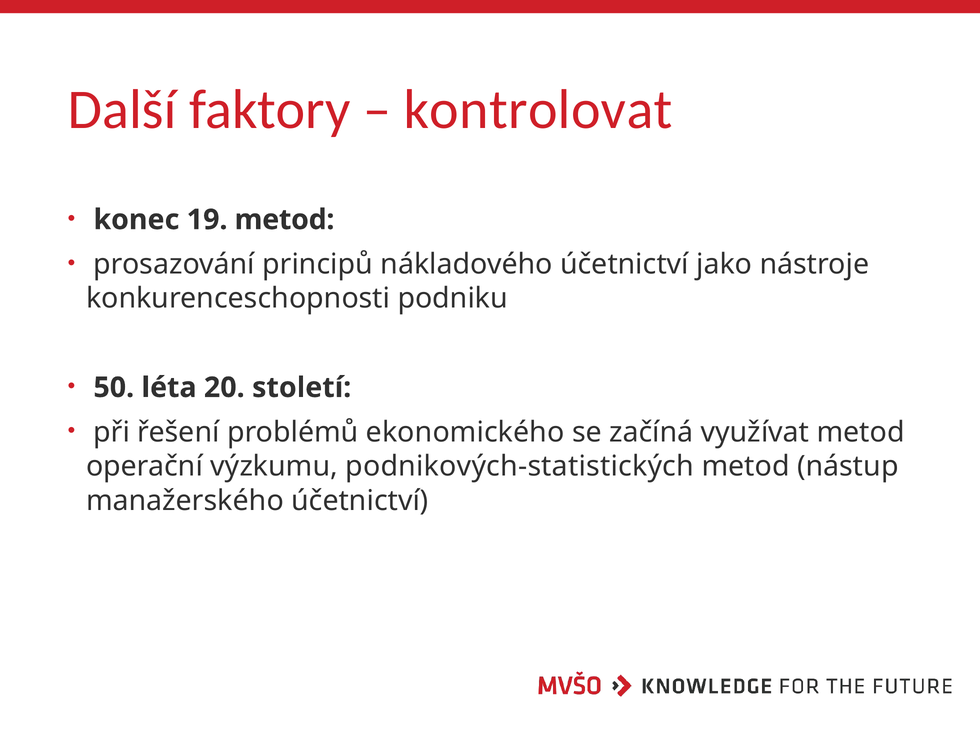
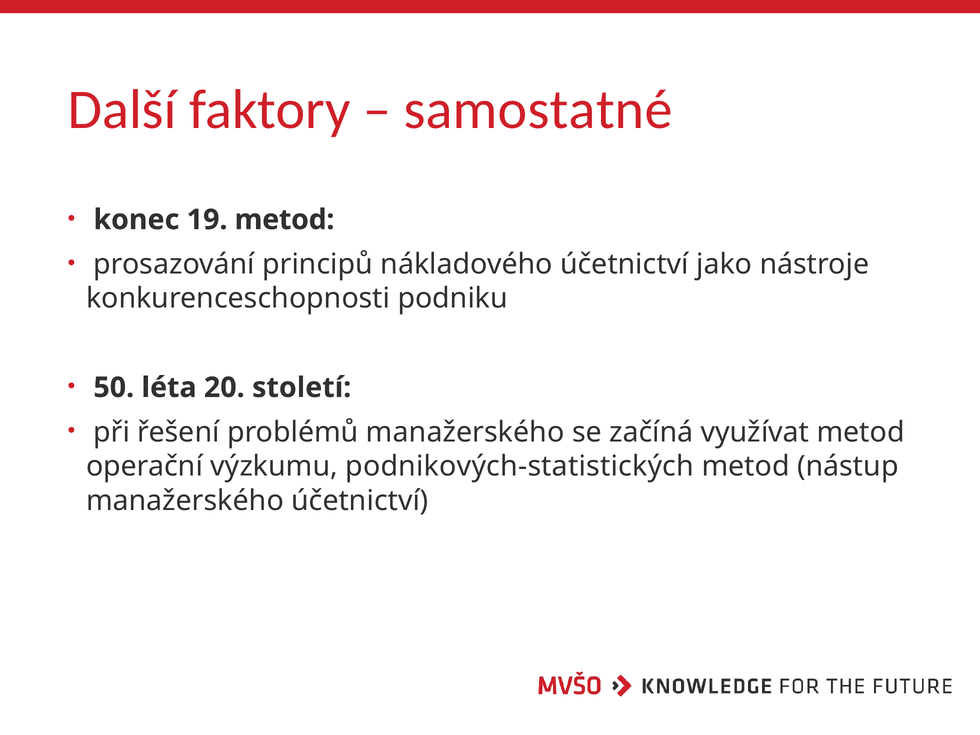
kontrolovat: kontrolovat -> samostatné
problémů ekonomického: ekonomického -> manažerského
